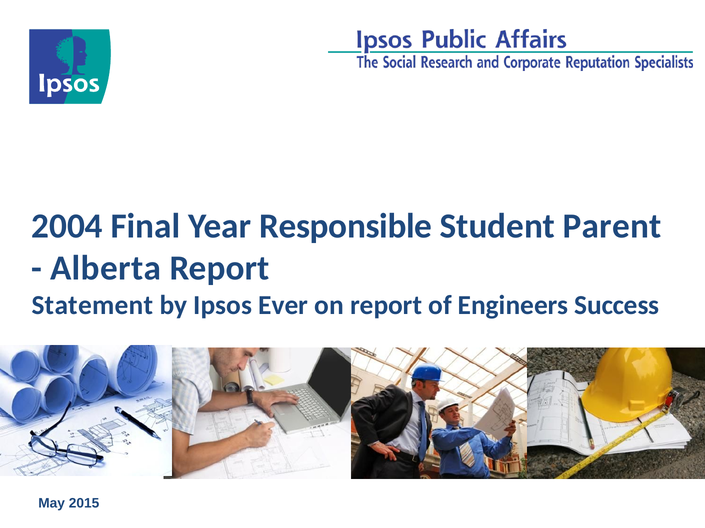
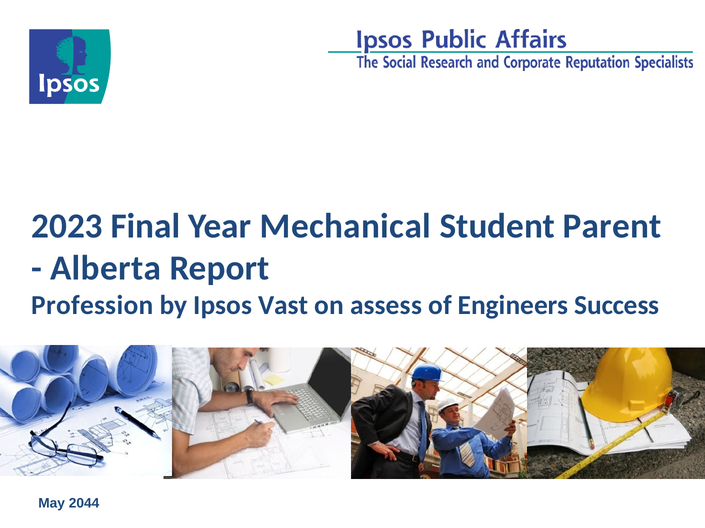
2004: 2004 -> 2023
Responsible: Responsible -> Mechanical
Statement: Statement -> Profession
Ever: Ever -> Vast
on report: report -> assess
2015: 2015 -> 2044
